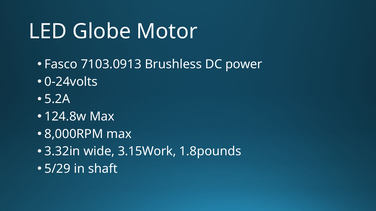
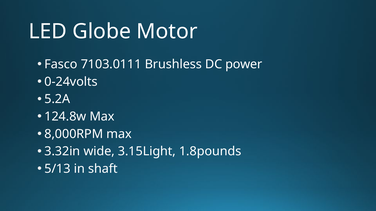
7103.0913: 7103.0913 -> 7103.0111
3.15Work: 3.15Work -> 3.15Light
5/29: 5/29 -> 5/13
